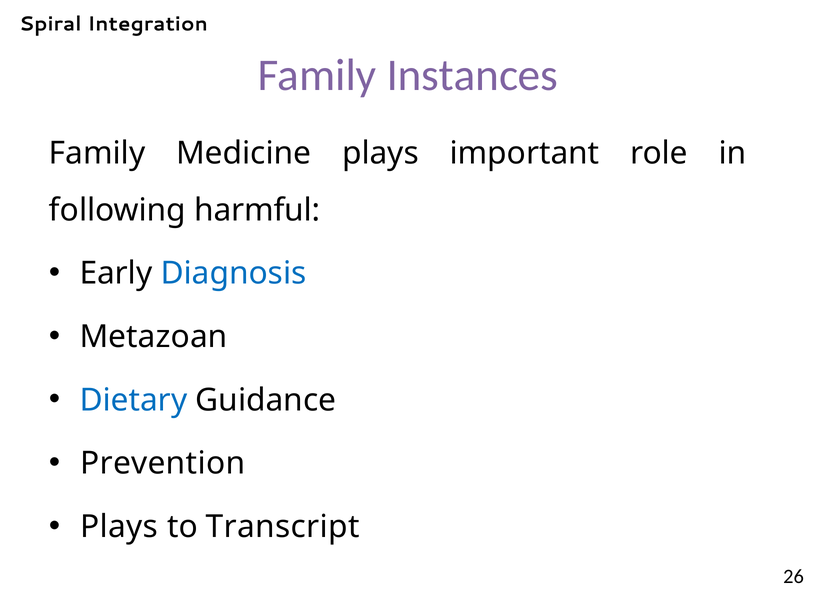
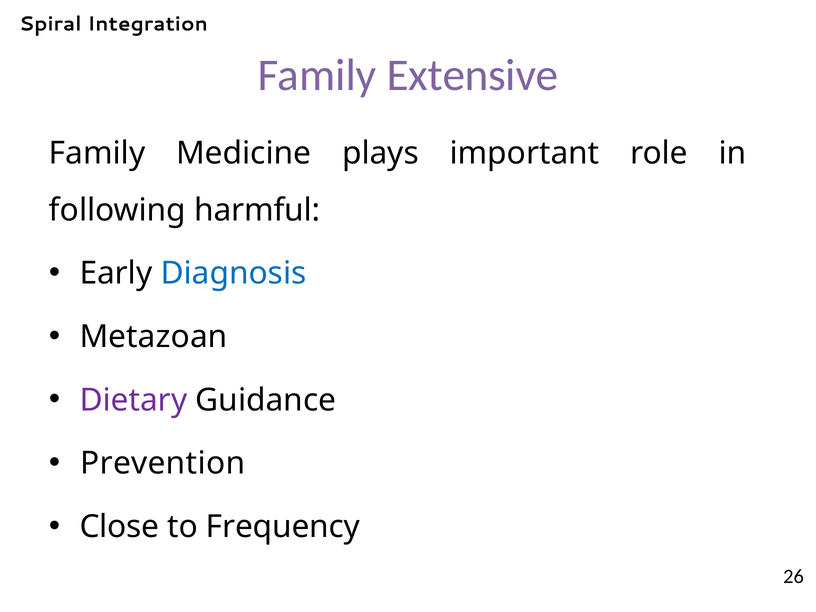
Instances: Instances -> Extensive
Dietary colour: blue -> purple
Plays at (119, 527): Plays -> Close
Transcript: Transcript -> Frequency
